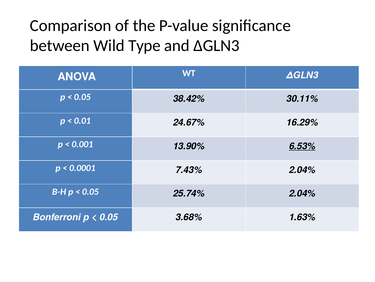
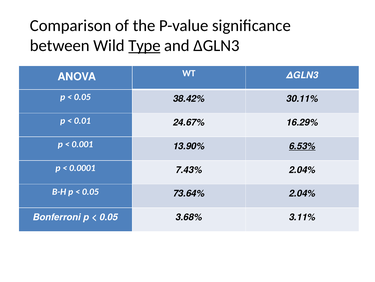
Type underline: none -> present
25.74%: 25.74% -> 73.64%
1.63%: 1.63% -> 3.11%
